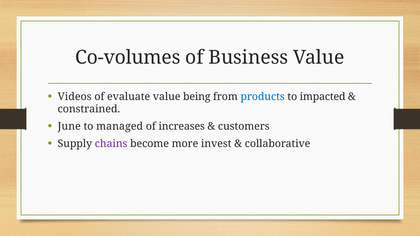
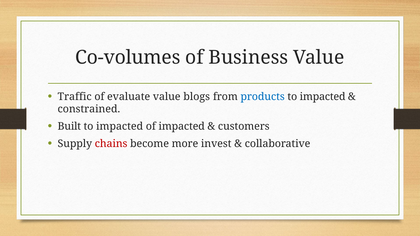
Videos: Videos -> Traffic
being: being -> blogs
June: June -> Built
managed at (120, 127): managed -> impacted
of increases: increases -> impacted
chains colour: purple -> red
